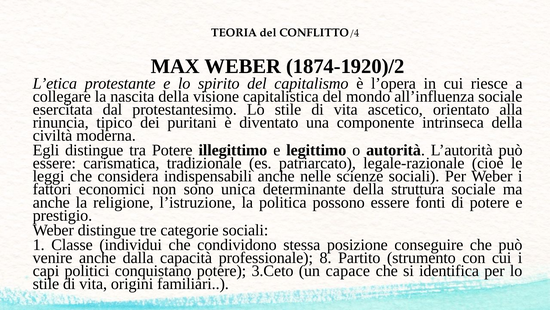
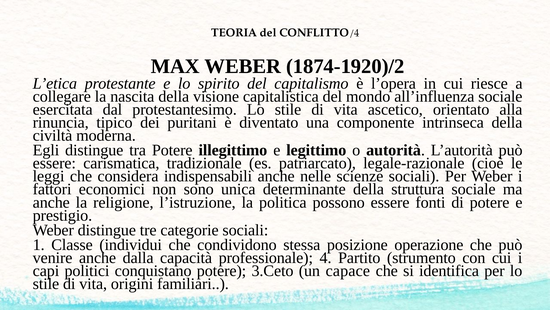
conseguire: conseguire -> operazione
8: 8 -> 4
